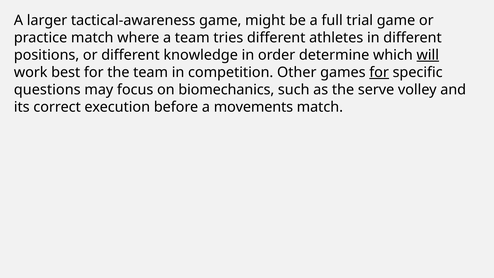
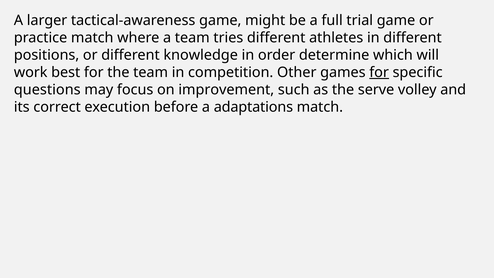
will underline: present -> none
biomechanics: biomechanics -> improvement
movements: movements -> adaptations
